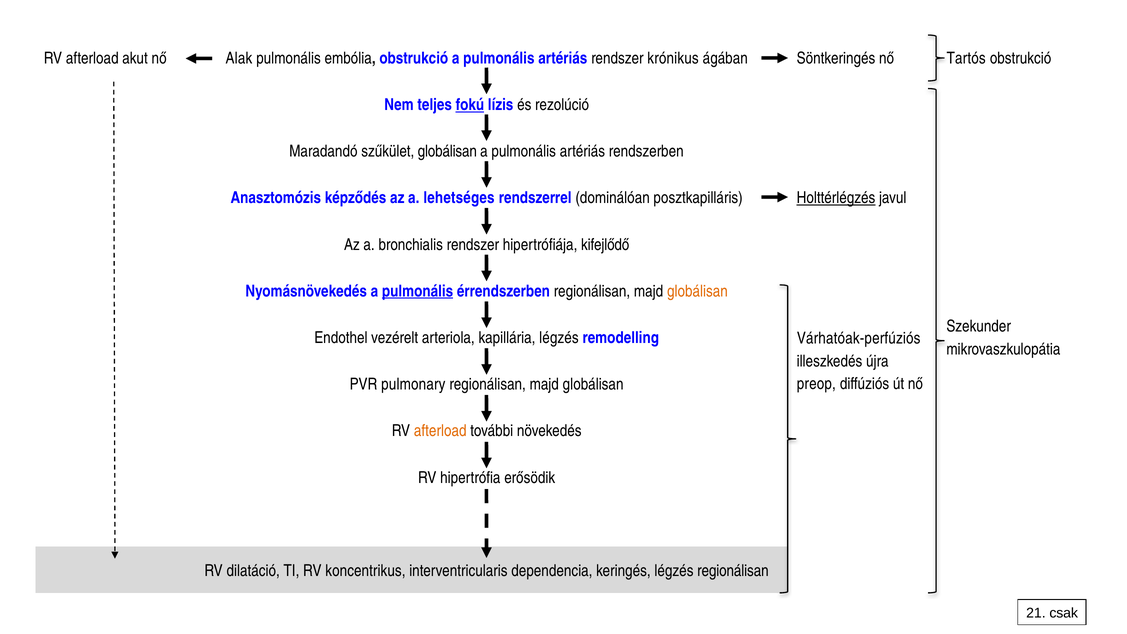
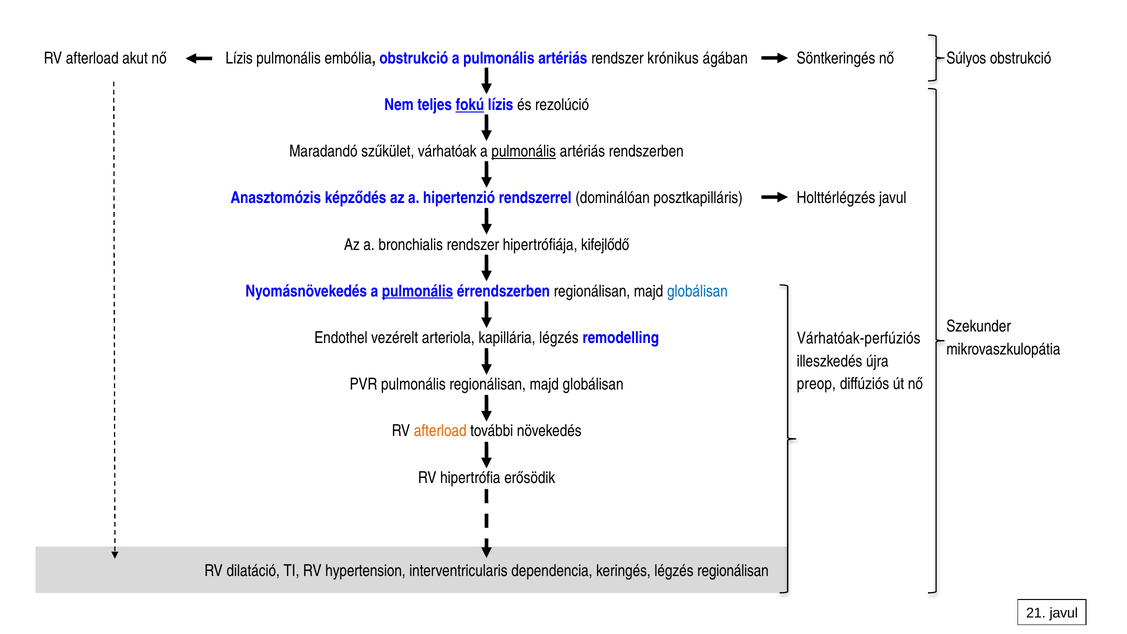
nő Alak: Alak -> Lízis
Tartós: Tartós -> Súlyos
szűkület globálisan: globálisan -> várhatóak
pulmonális at (524, 151) underline: none -> present
lehetséges: lehetséges -> hipertenzió
Holttérlégzés underline: present -> none
globálisan at (697, 291) colour: orange -> blue
PVR pulmonary: pulmonary -> pulmonális
koncentrikus: koncentrikus -> hypertension
21 csak: csak -> javul
